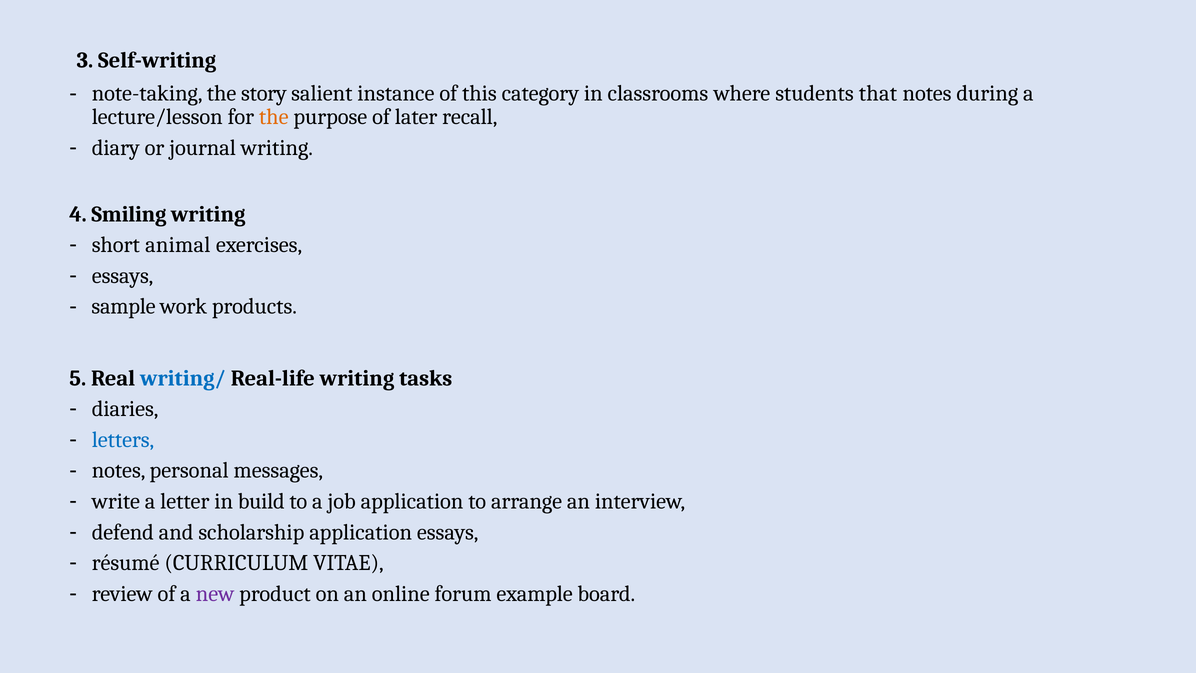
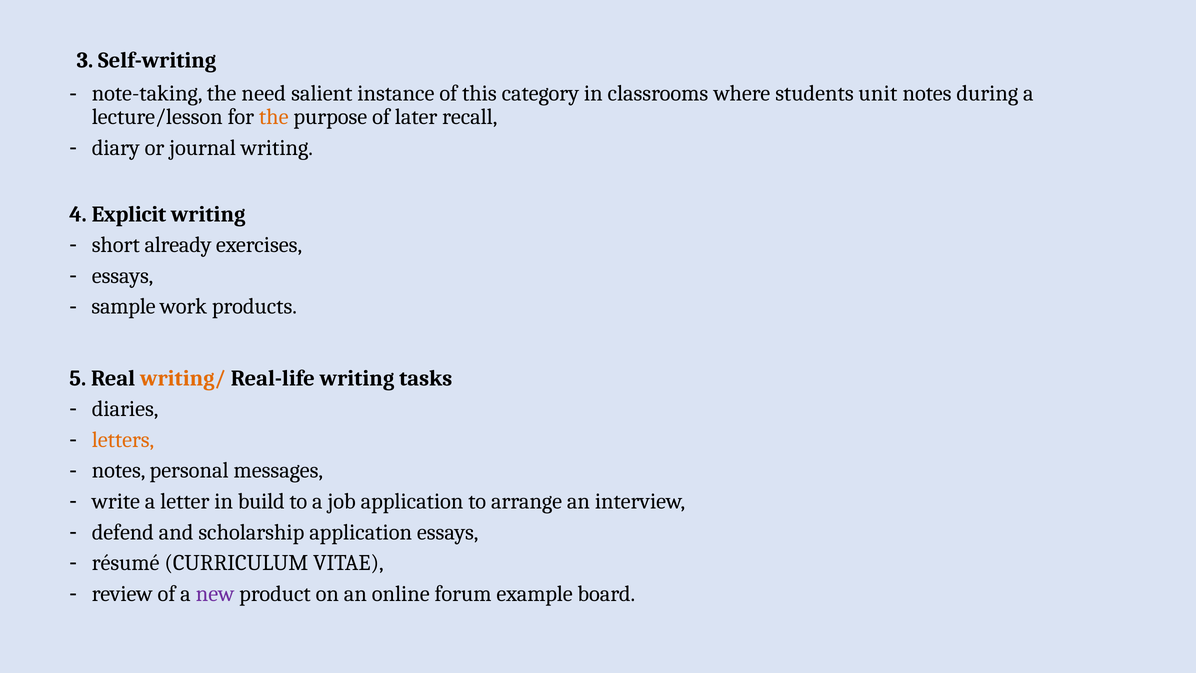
story: story -> need
that: that -> unit
Smiling: Smiling -> Explicit
animal: animal -> already
writing/ colour: blue -> orange
letters colour: blue -> orange
